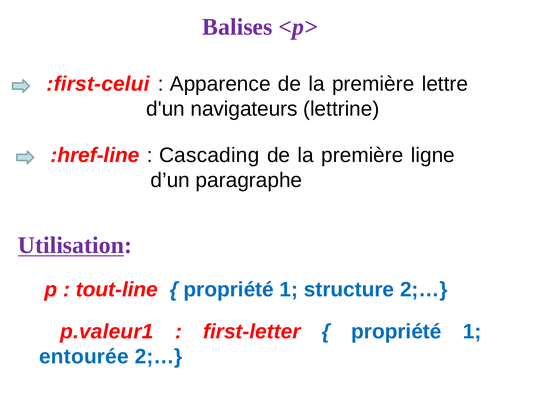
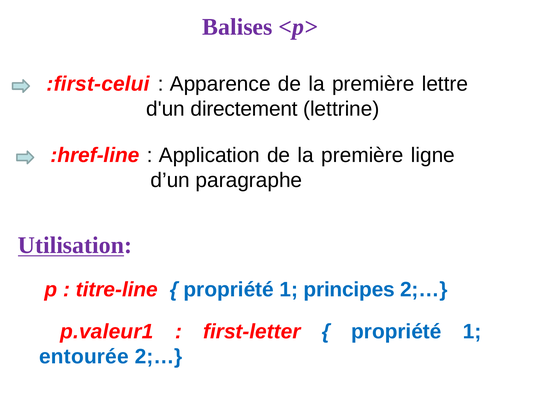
navigateurs: navigateurs -> directement
Cascading: Cascading -> Application
tout-line: tout-line -> titre-line
structure: structure -> principes
